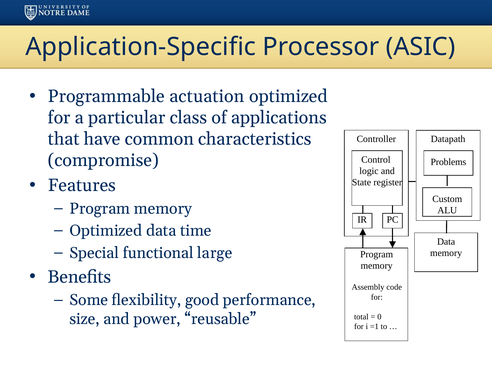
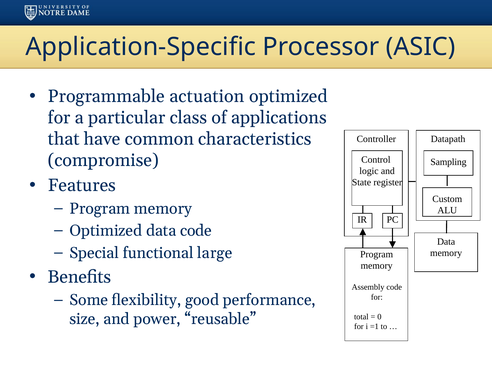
Problems: Problems -> Sampling
data time: time -> code
